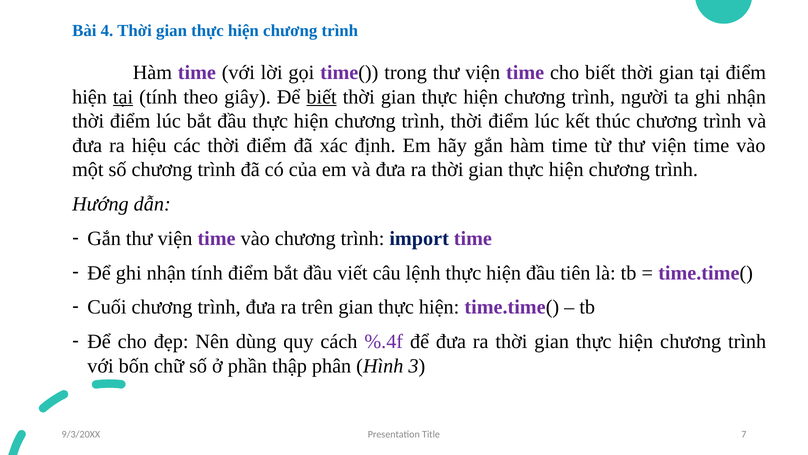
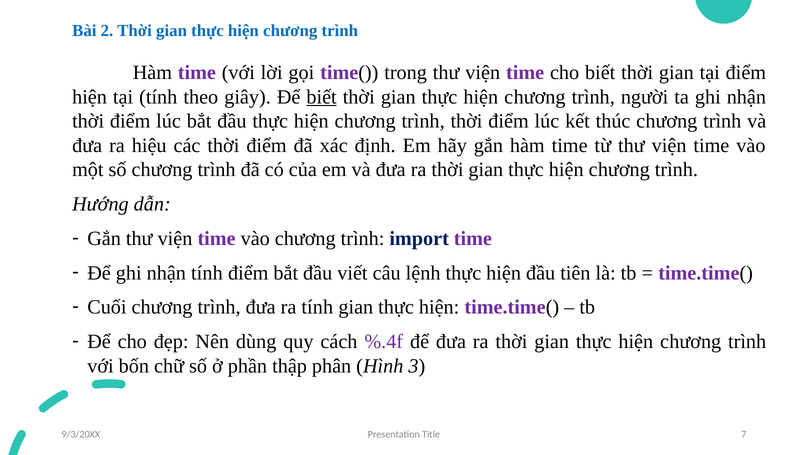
4: 4 -> 2
tại at (123, 97) underline: present -> none
ra trên: trên -> tính
